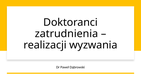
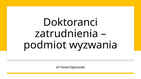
realizacji: realizacji -> podmiot
